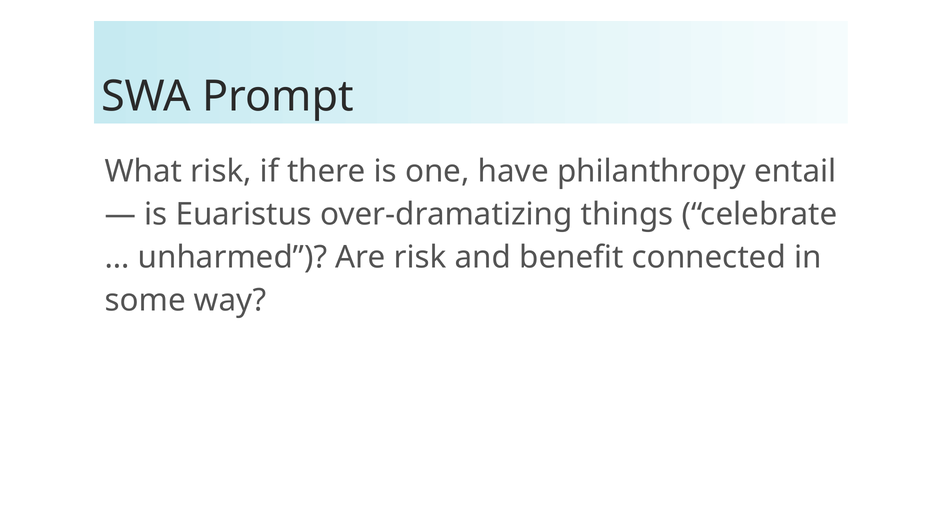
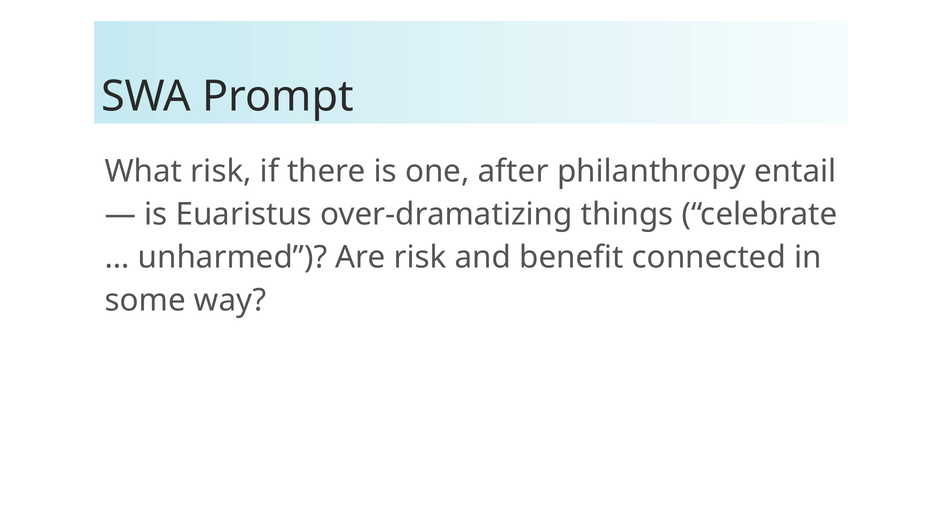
have: have -> after
